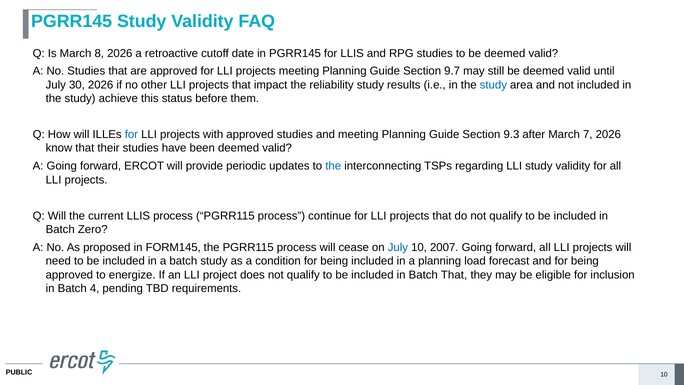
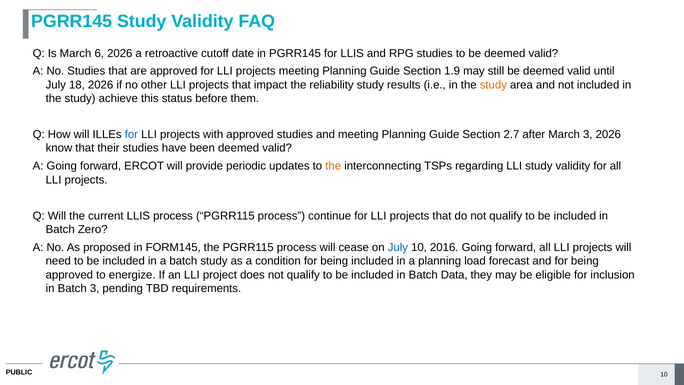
8: 8 -> 6
9.7: 9.7 -> 1.9
30: 30 -> 18
study at (493, 85) colour: blue -> orange
9.3: 9.3 -> 2.7
March 7: 7 -> 3
the at (333, 166) colour: blue -> orange
2007: 2007 -> 2016
Batch That: That -> Data
Batch 4: 4 -> 3
